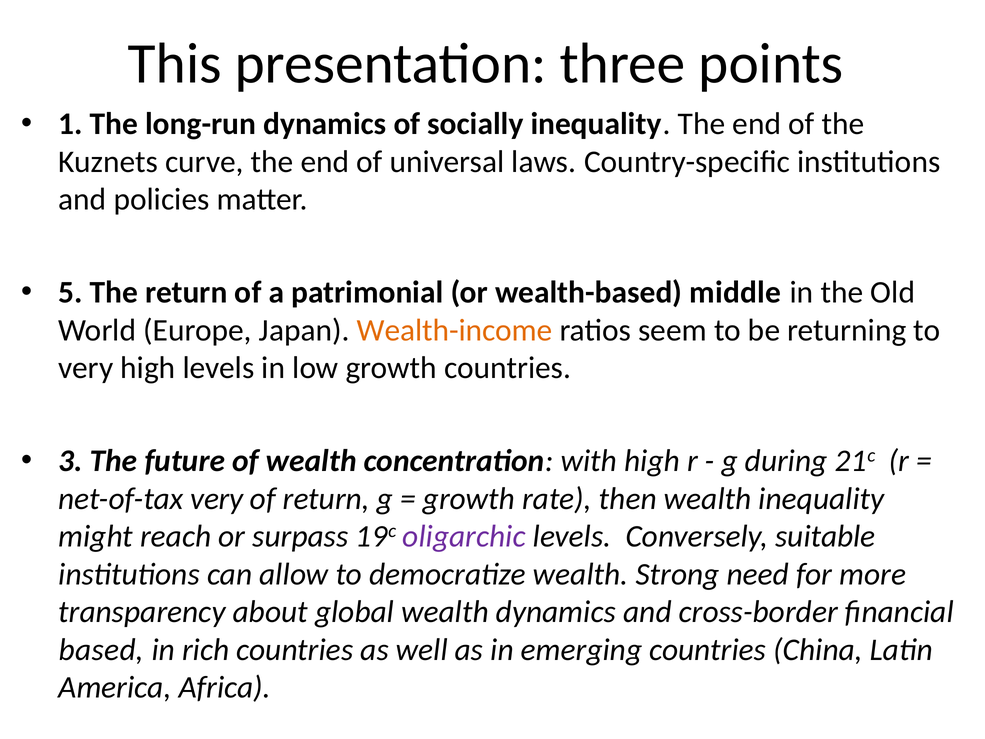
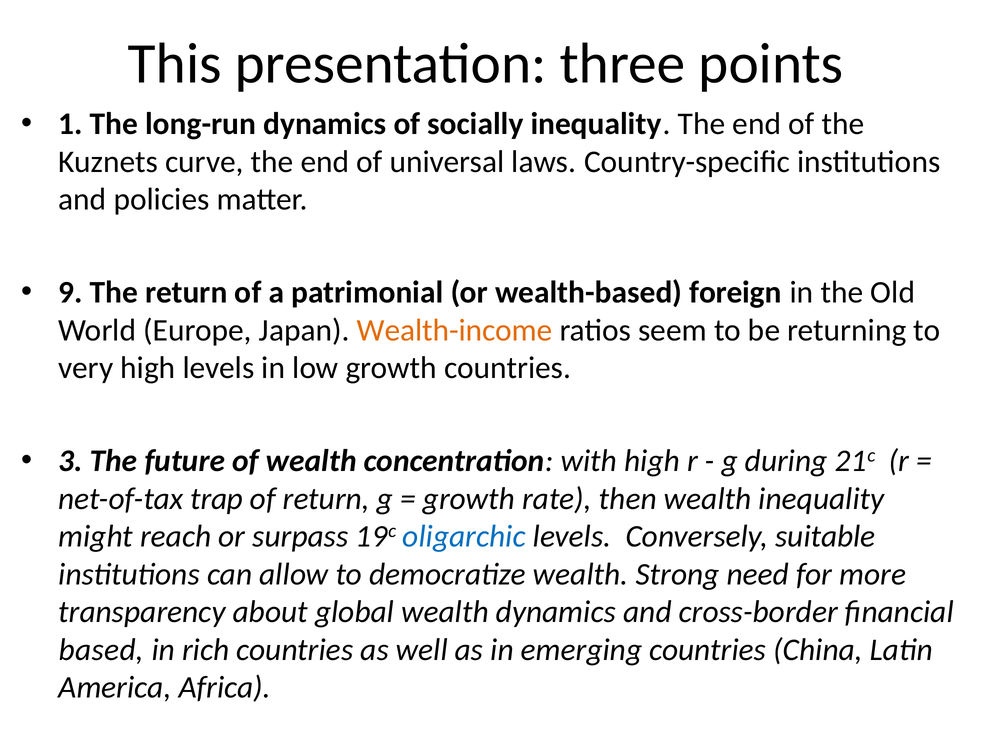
5: 5 -> 9
middle: middle -> foreign
net-of-tax very: very -> trap
oligarchic colour: purple -> blue
